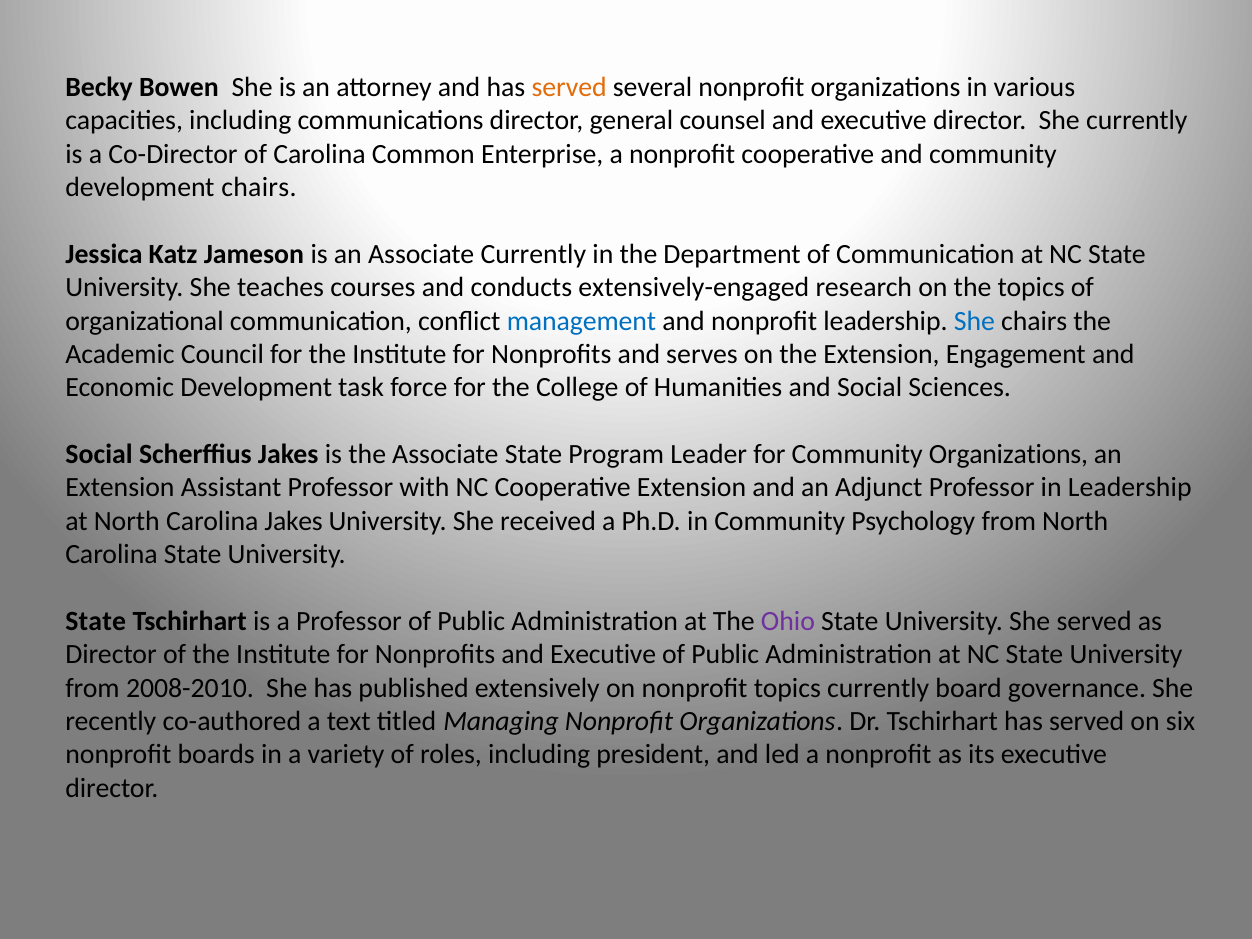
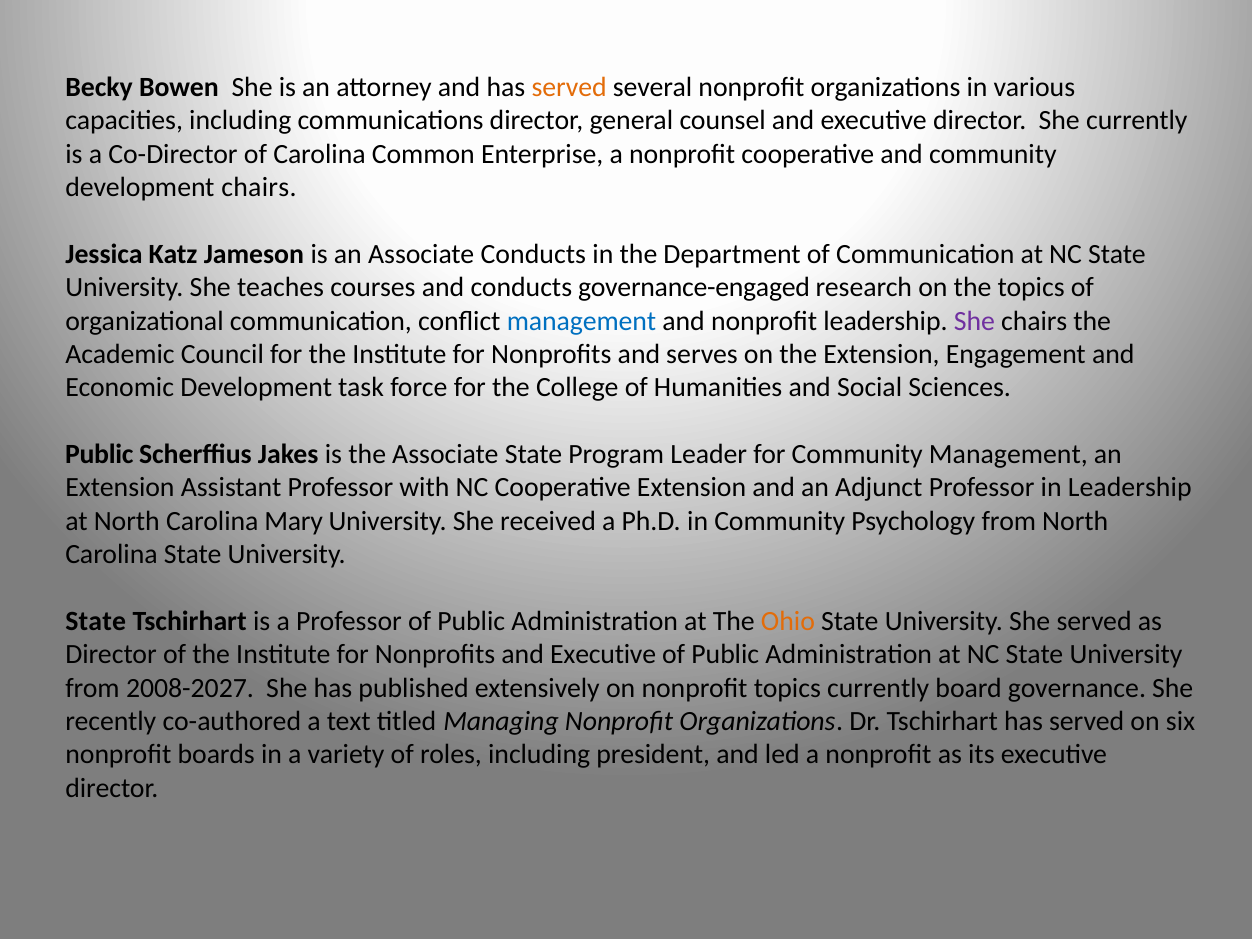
Associate Currently: Currently -> Conducts
extensively-engaged: extensively-engaged -> governance-engaged
She at (974, 321) colour: blue -> purple
Social at (99, 454): Social -> Public
Community Organizations: Organizations -> Management
Carolina Jakes: Jakes -> Mary
Ohio colour: purple -> orange
2008-2010: 2008-2010 -> 2008-2027
